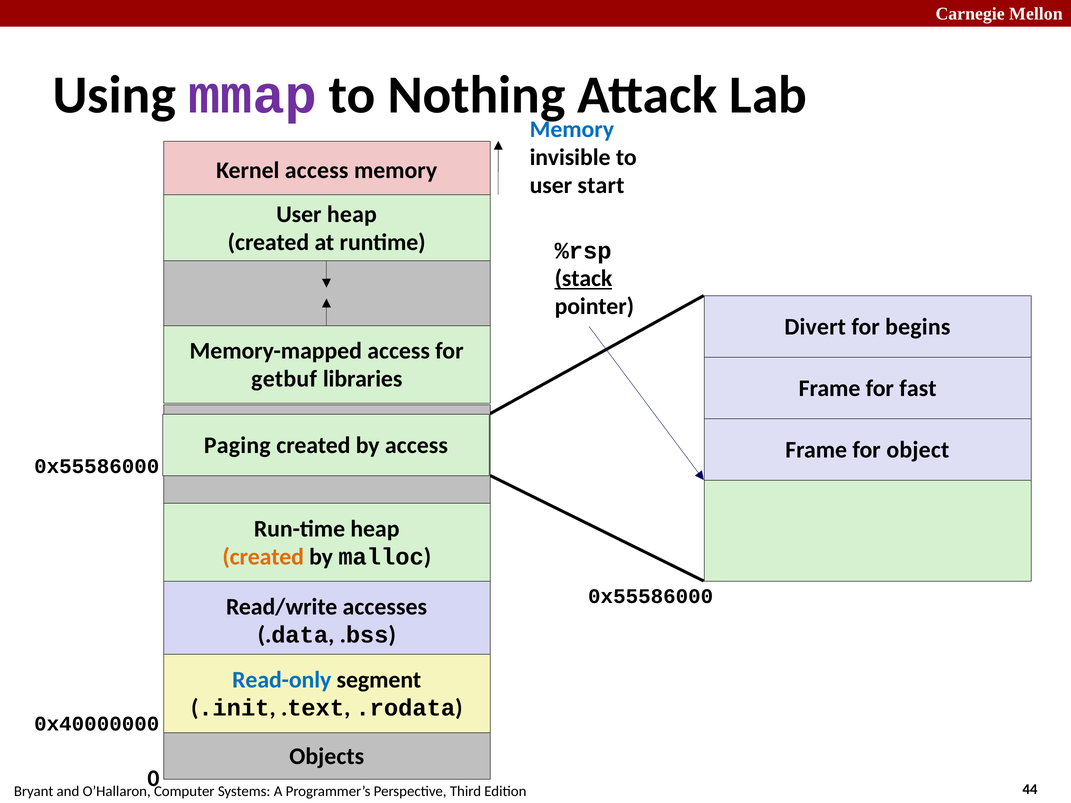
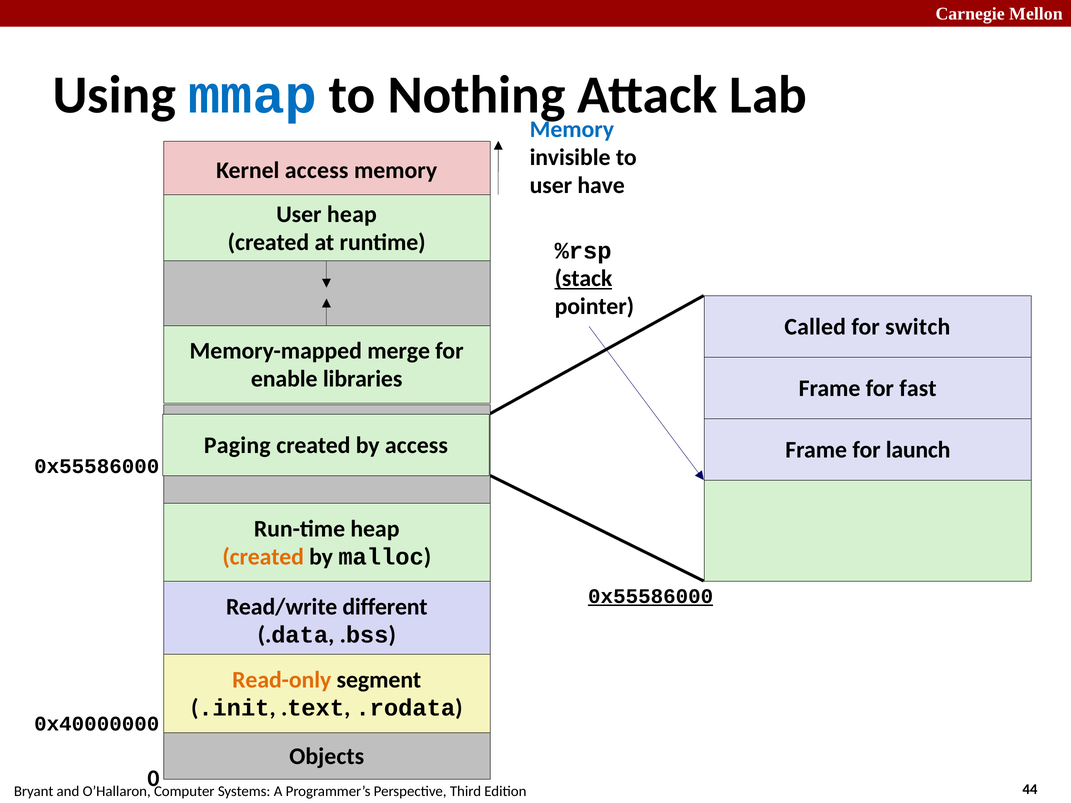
mmap colour: purple -> blue
start: start -> have
Divert: Divert -> Called
begins: begins -> switch
Memory-mapped access: access -> merge
getbuf: getbuf -> enable
object: object -> launch
0x55586000 at (651, 597) underline: none -> present
accesses: accesses -> different
Read-only colour: blue -> orange
